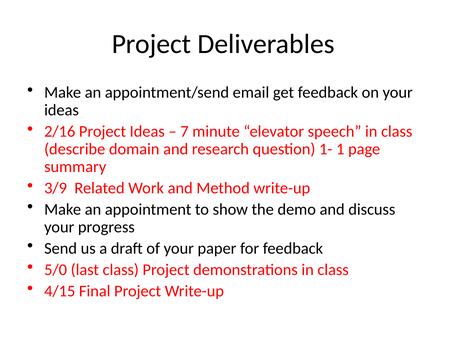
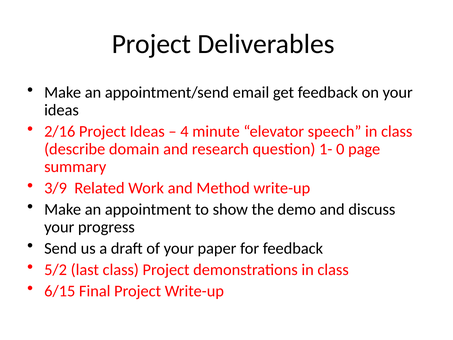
7: 7 -> 4
1: 1 -> 0
5/0: 5/0 -> 5/2
4/15: 4/15 -> 6/15
